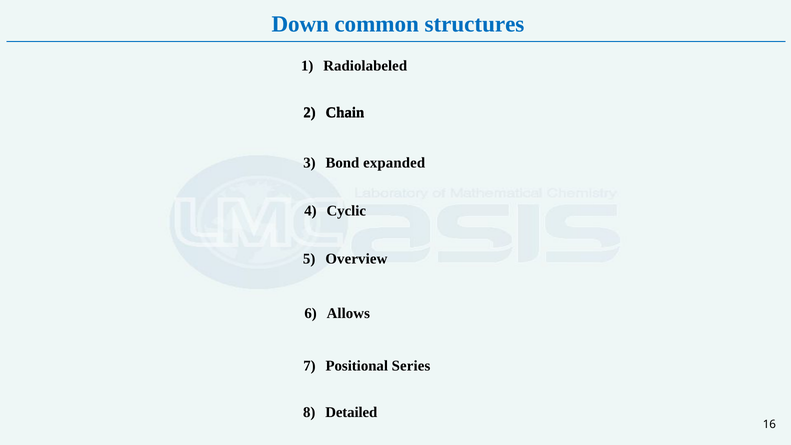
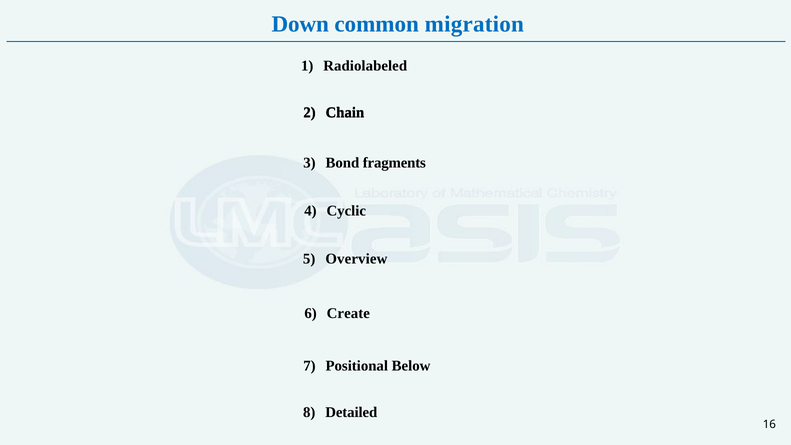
structures: structures -> migration
expanded: expanded -> fragments
Allows: Allows -> Create
Series: Series -> Below
